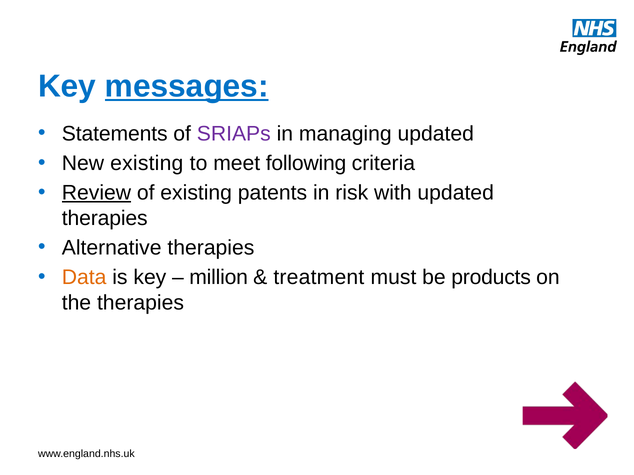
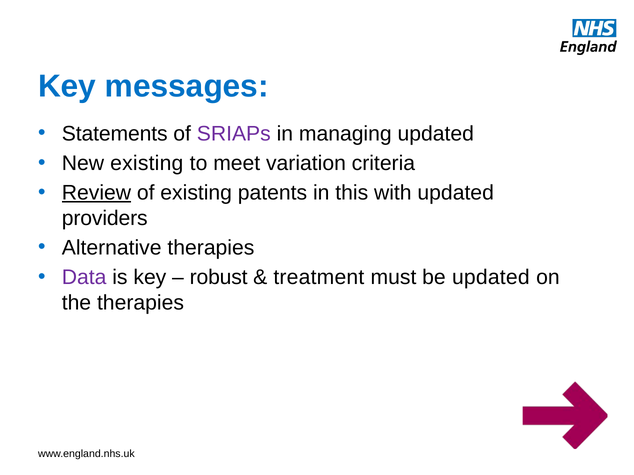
messages underline: present -> none
following: following -> variation
risk: risk -> this
therapies at (105, 218): therapies -> providers
Data colour: orange -> purple
million: million -> robust
be products: products -> updated
